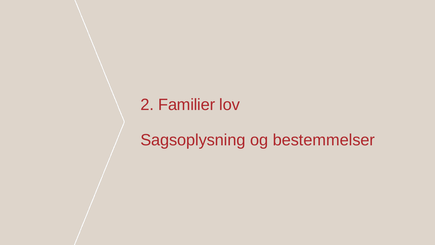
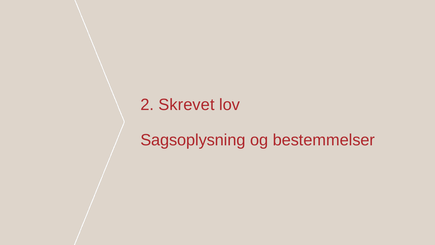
Familier: Familier -> Skrevet
